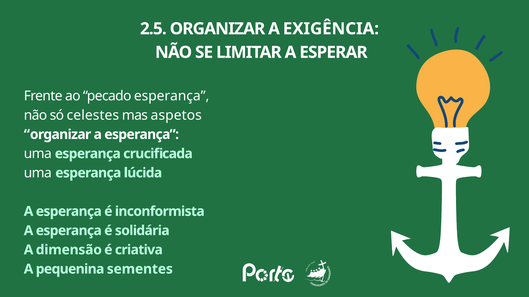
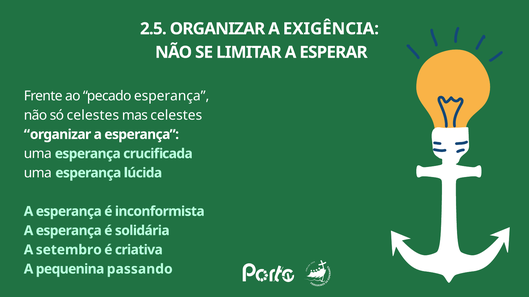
mas aspetos: aspetos -> celestes
dimensão: dimensão -> setembro
sementes: sementes -> passando
